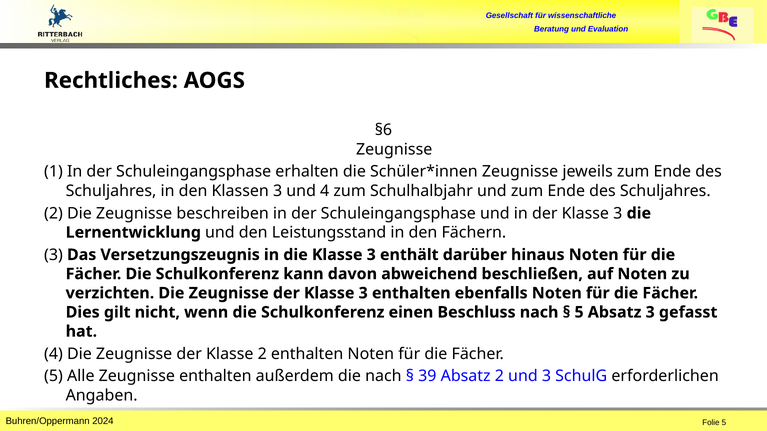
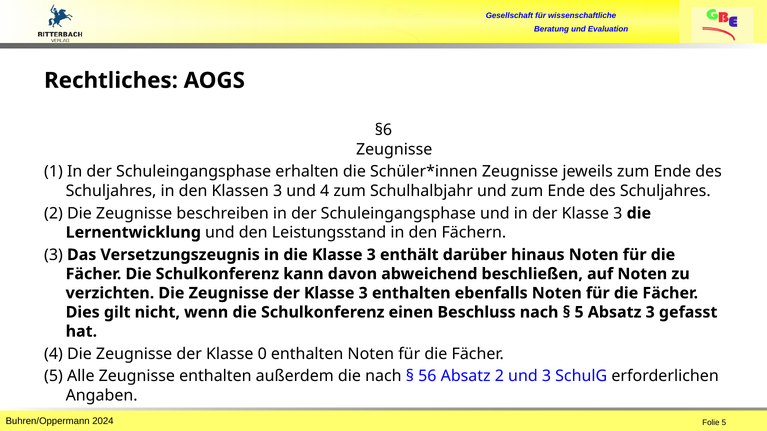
Klasse 2: 2 -> 0
39: 39 -> 56
